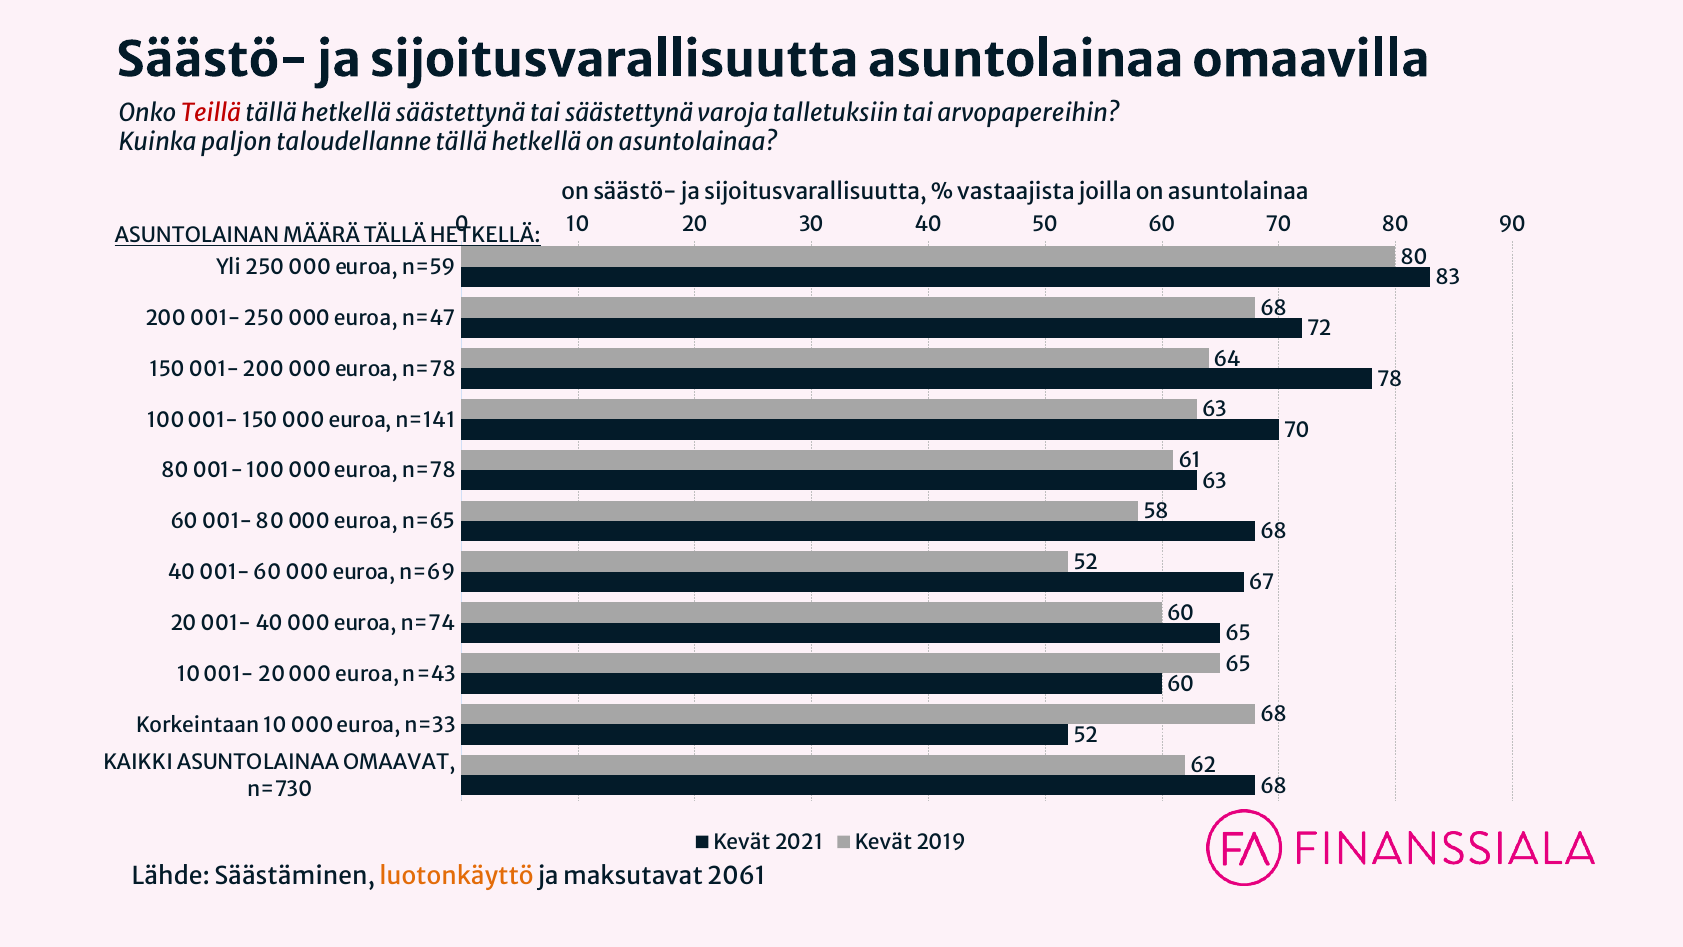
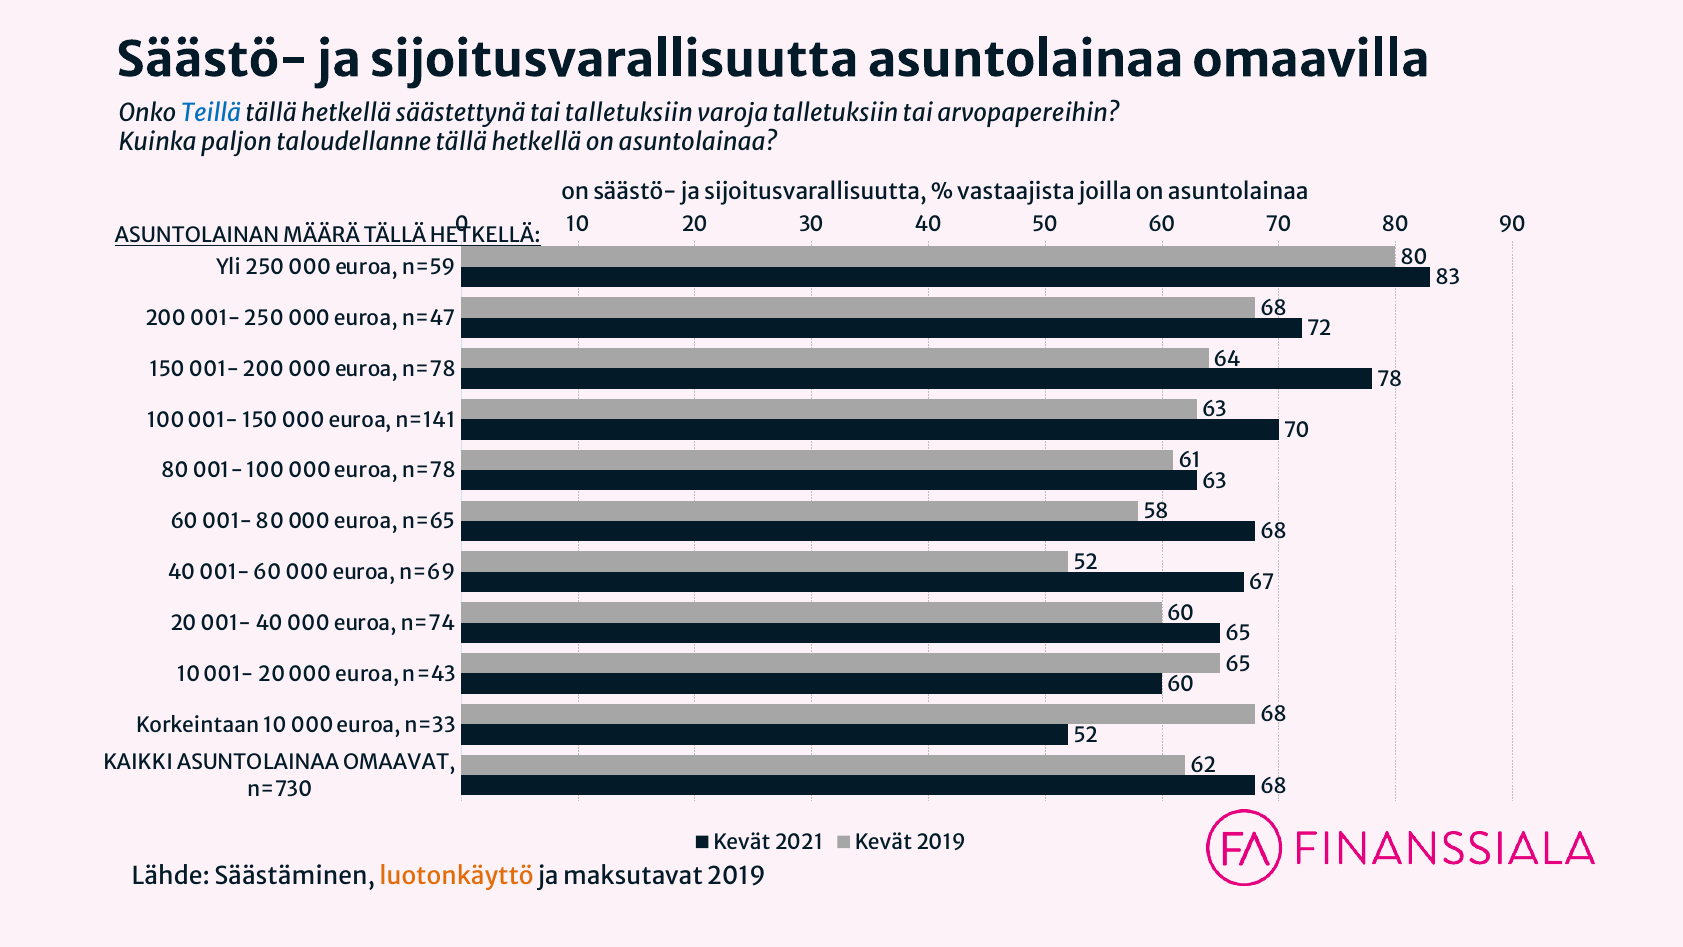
Teillä colour: red -> blue
tai säästettynä: säästettynä -> talletuksiin
maksutavat 2061: 2061 -> 2019
